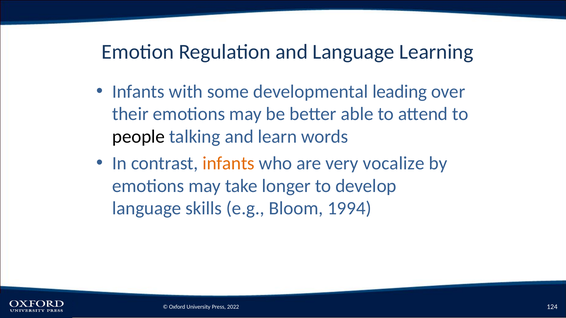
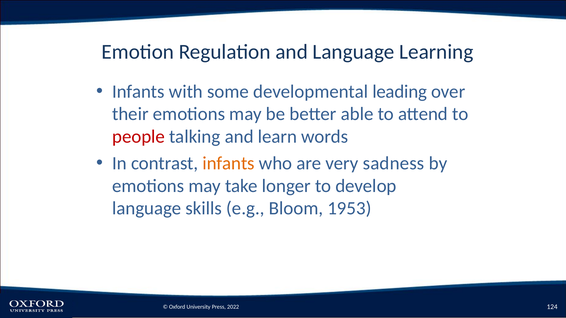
people colour: black -> red
vocalize: vocalize -> sadness
1994: 1994 -> 1953
